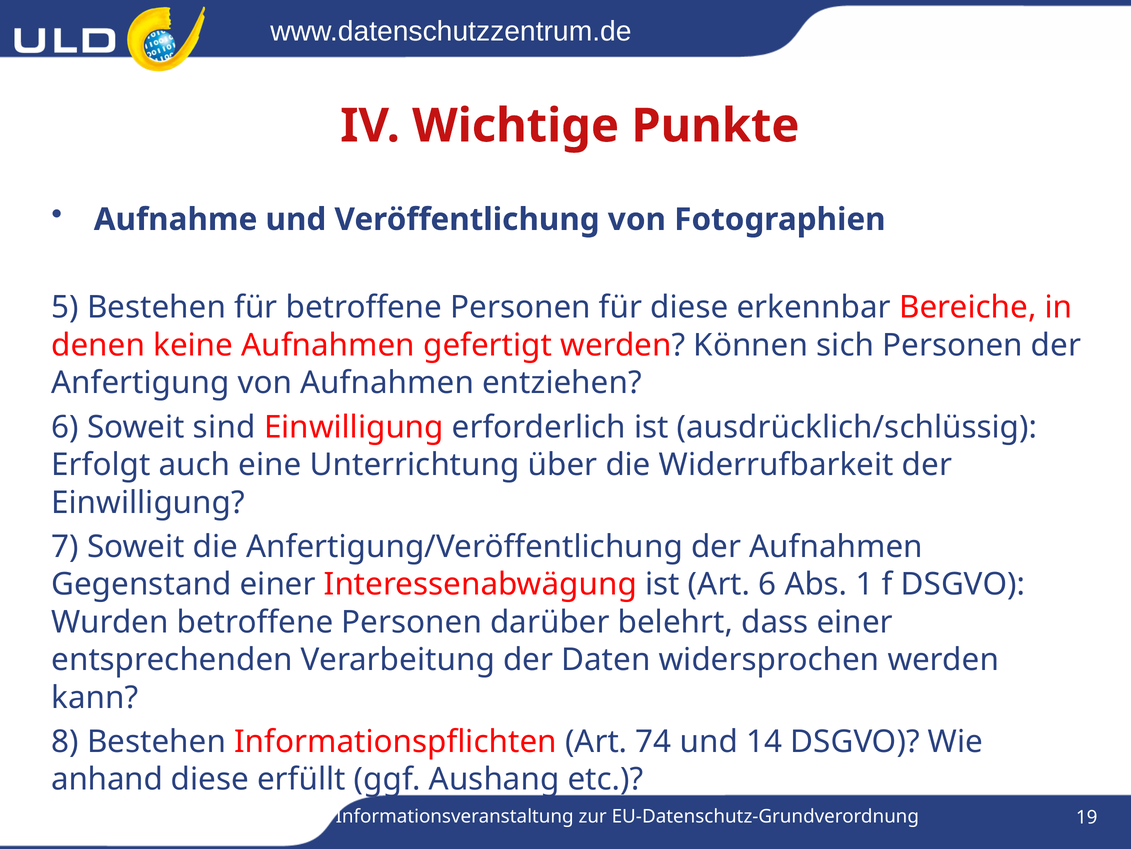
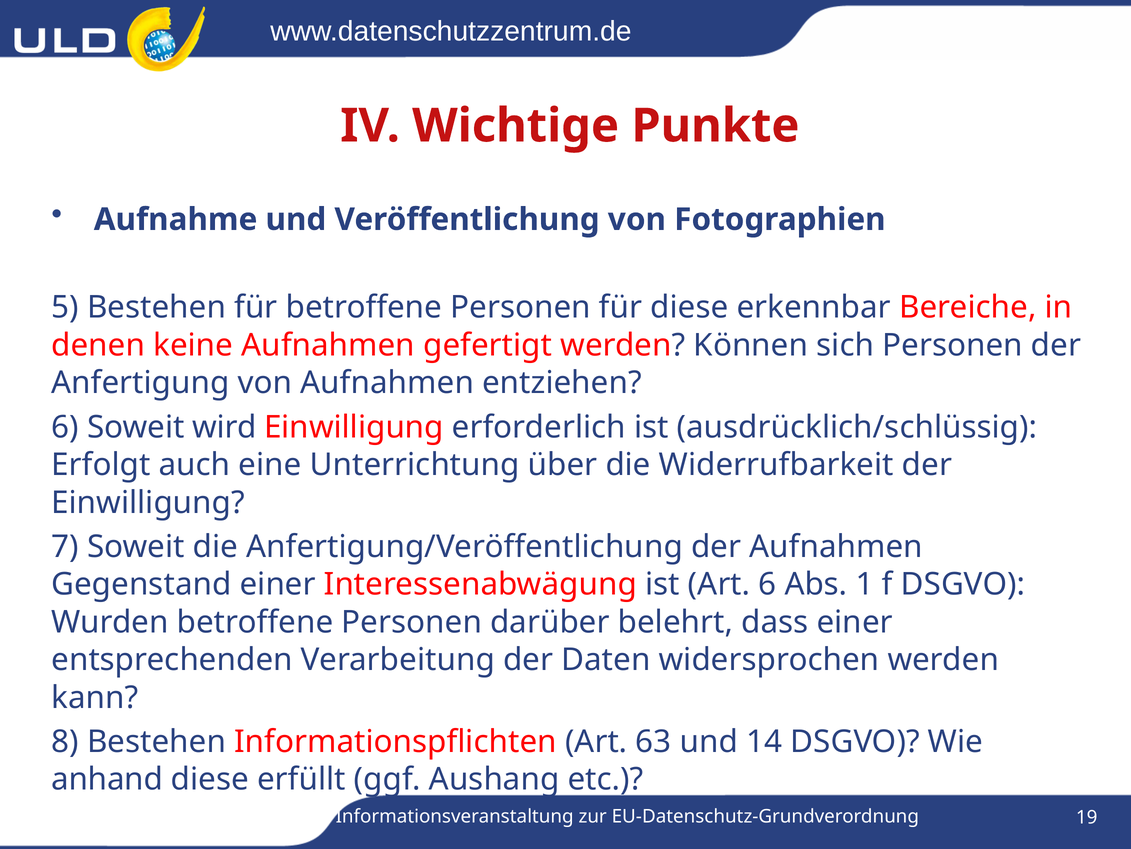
sind: sind -> wird
74: 74 -> 63
